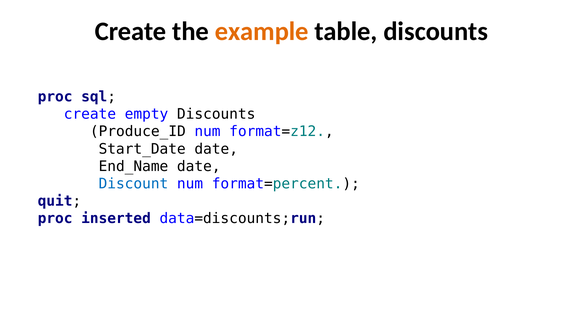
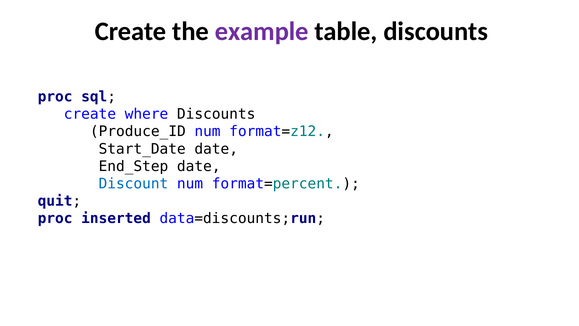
example colour: orange -> purple
empty: empty -> where
End_Name: End_Name -> End_Step
